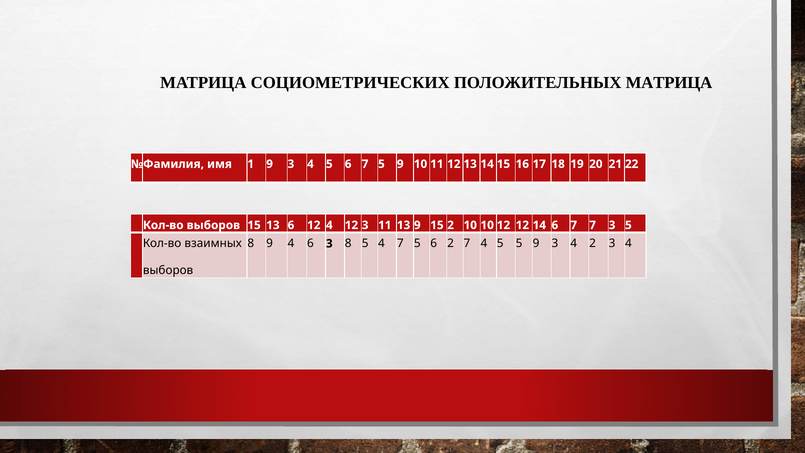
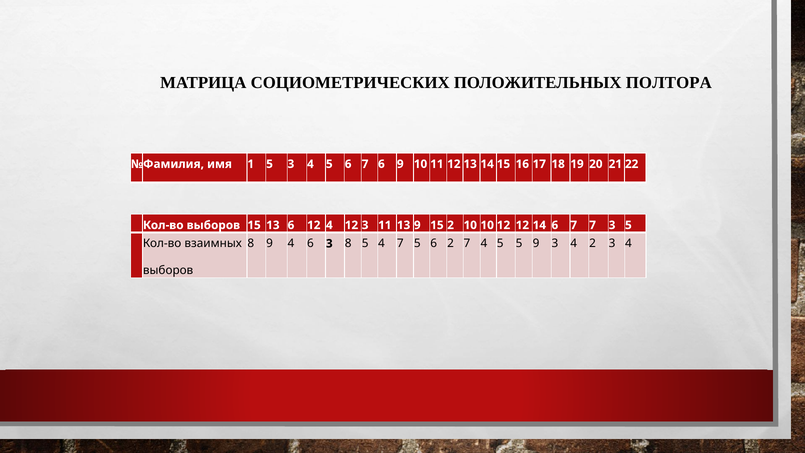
ПОЛОЖИТЕЛЬНЫХ МАТРИЦА: МАТРИЦА -> ПОЛТОРА
1 9: 9 -> 5
6 7 5: 5 -> 6
